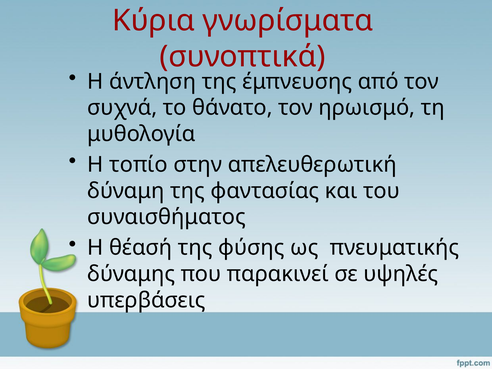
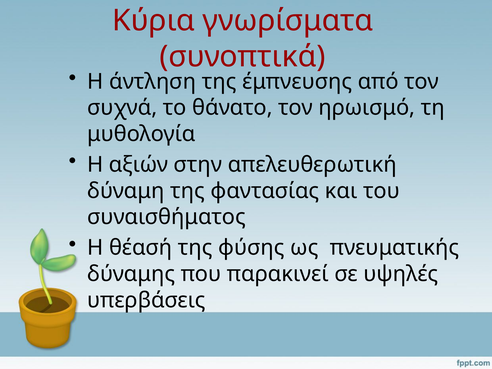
τοπίο: τοπίο -> αξιών
